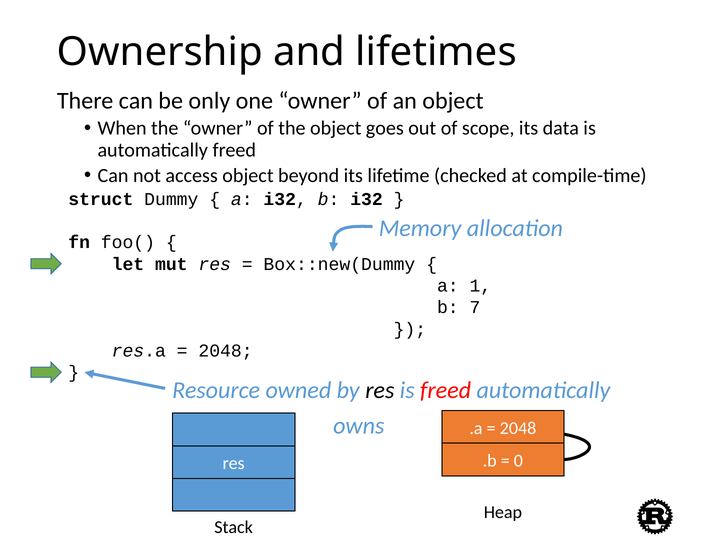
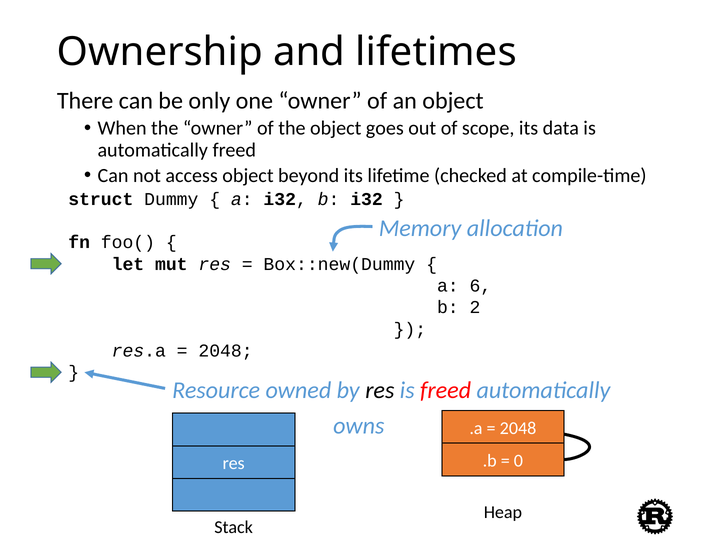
1: 1 -> 6
7: 7 -> 2
